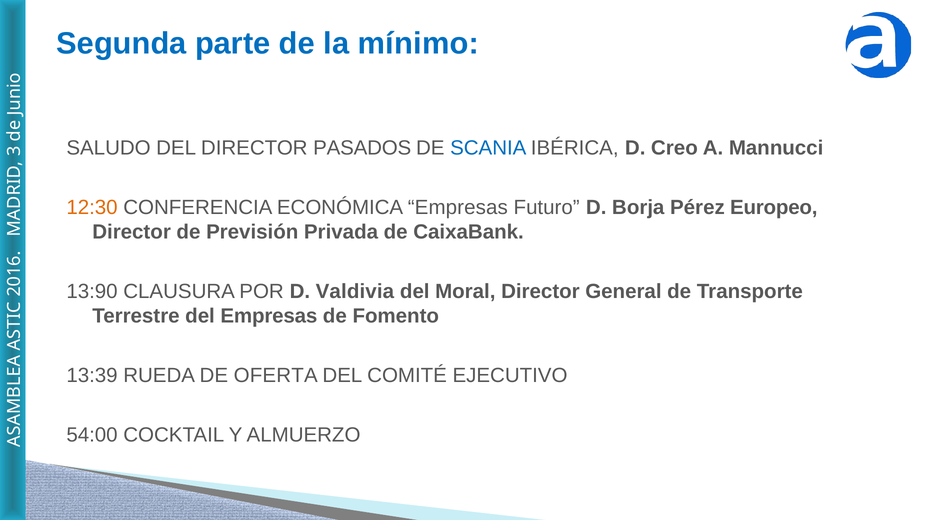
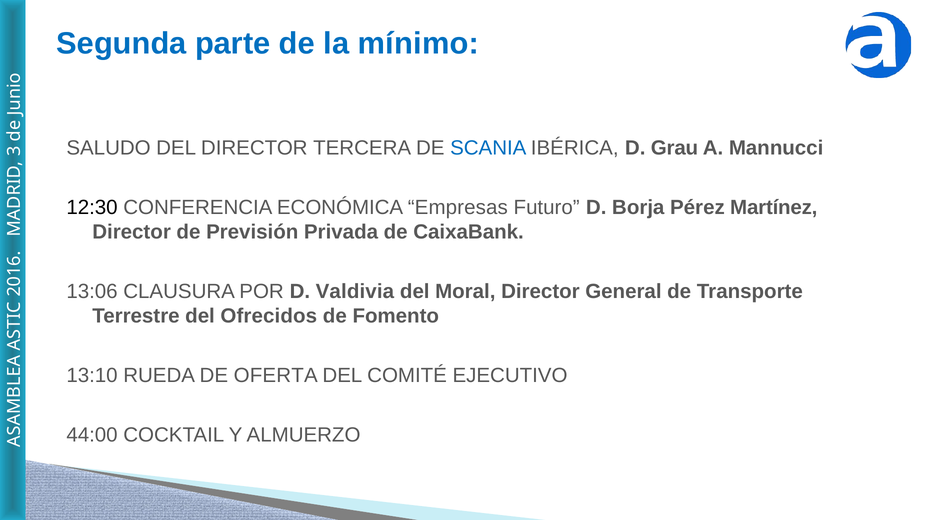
PASADOS: PASADOS -> TERCERA
Creo: Creo -> Grau
12:30 colour: orange -> black
Europeo: Europeo -> Martínez
13:90: 13:90 -> 13:06
del Empresas: Empresas -> Ofrecidos
13:39: 13:39 -> 13:10
54:00: 54:00 -> 44:00
